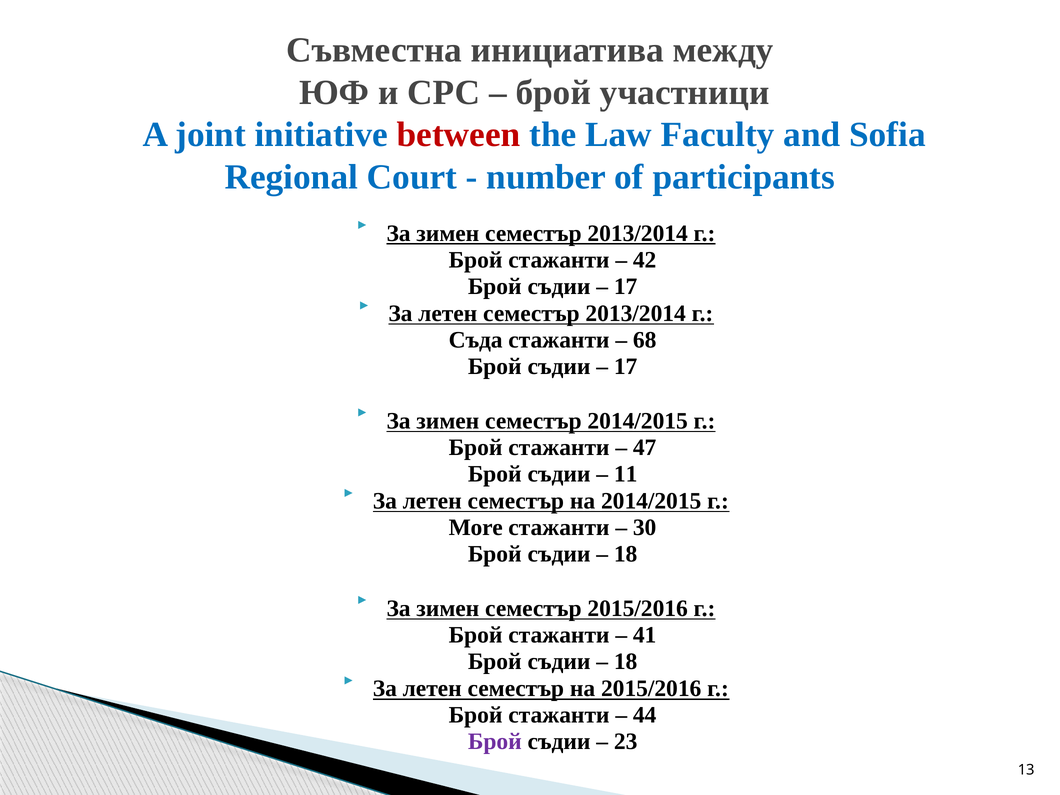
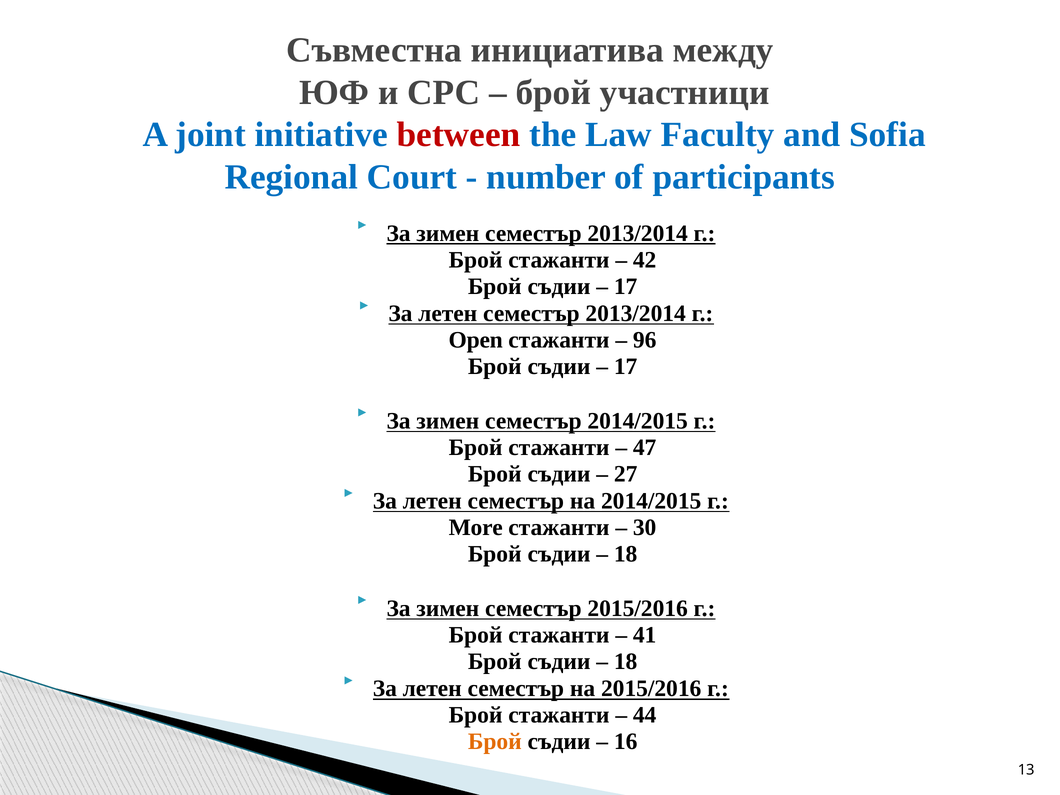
Съда: Съда -> Open
68: 68 -> 96
11: 11 -> 27
Брой at (495, 741) colour: purple -> orange
23: 23 -> 16
